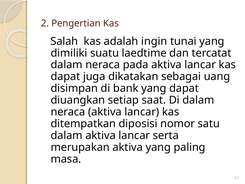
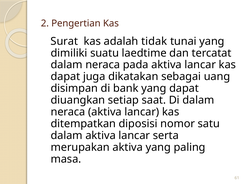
Salah: Salah -> Surat
ingin: ingin -> tidak
